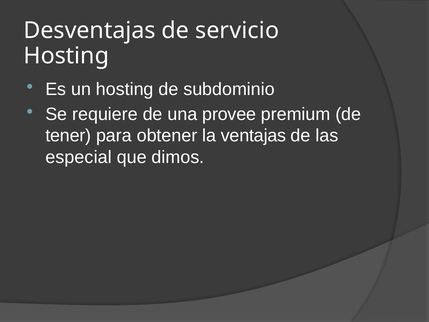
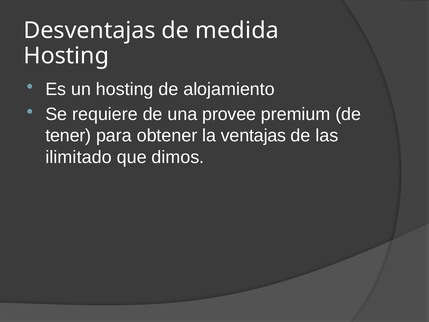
servicio: servicio -> medida
subdominio: subdominio -> alojamiento
especial: especial -> ilimitado
